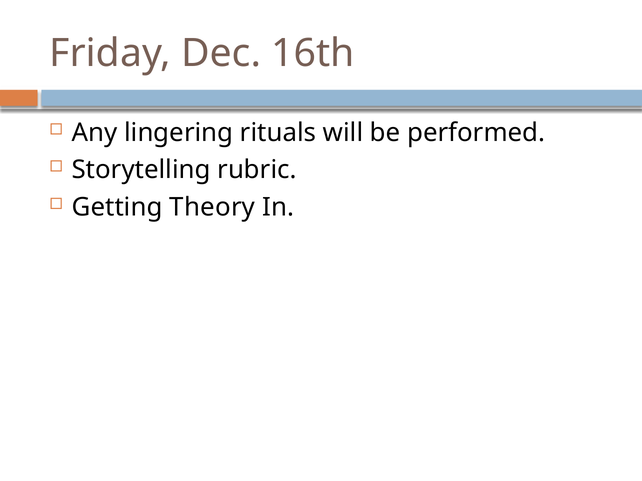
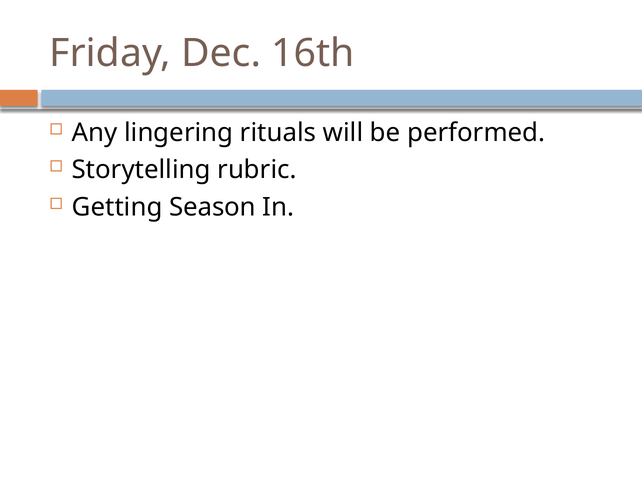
Theory: Theory -> Season
